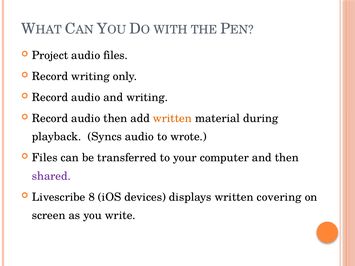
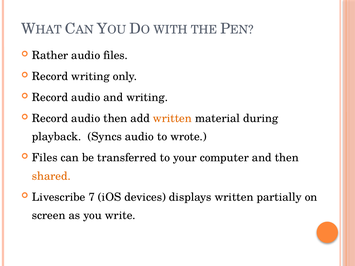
Project: Project -> Rather
shared colour: purple -> orange
8: 8 -> 7
covering: covering -> partially
